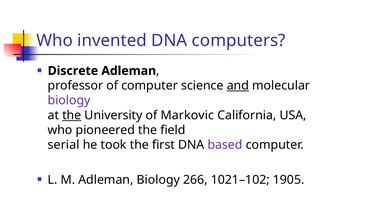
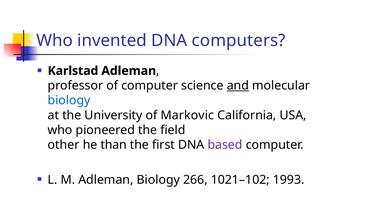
Discrete: Discrete -> Karlstad
biology at (69, 100) colour: purple -> blue
the at (72, 115) underline: present -> none
serial: serial -> other
took: took -> than
1905: 1905 -> 1993
